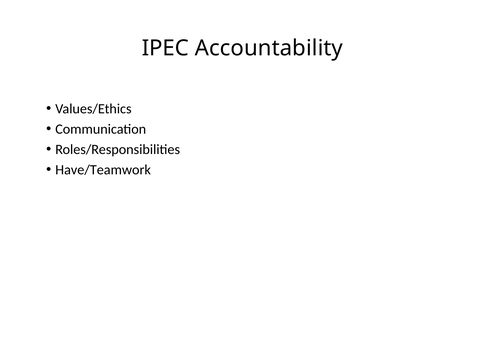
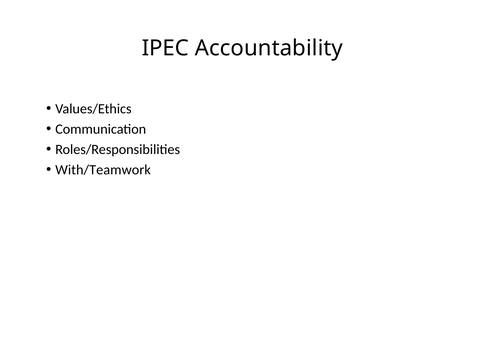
Have/Teamwork: Have/Teamwork -> With/Teamwork
